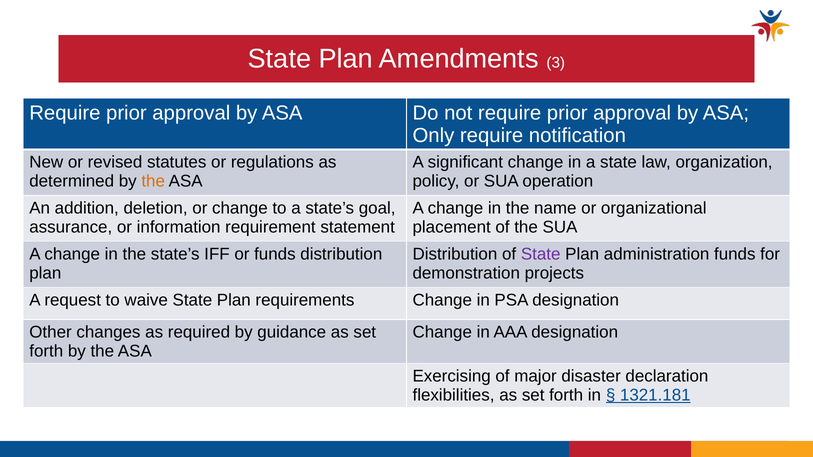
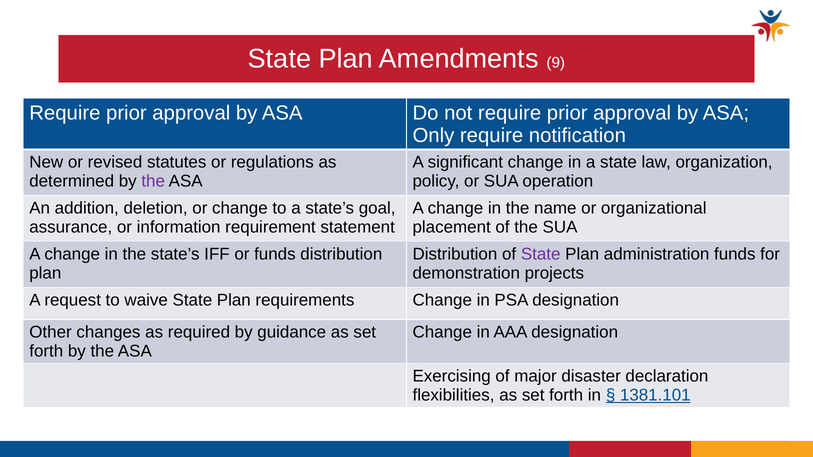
3: 3 -> 9
the at (153, 181) colour: orange -> purple
1321.181: 1321.181 -> 1381.101
